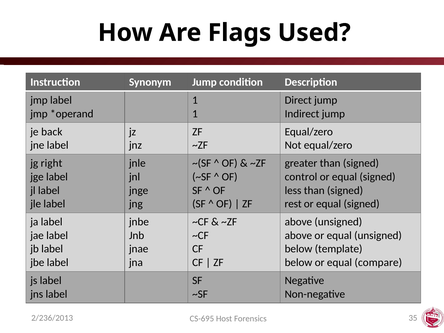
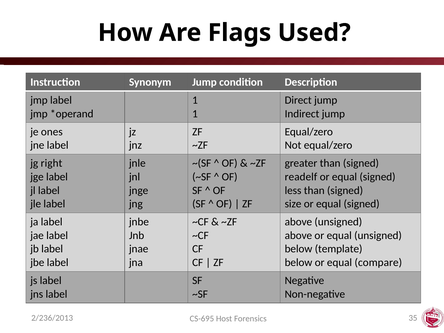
back: back -> ones
control: control -> readelf
rest: rest -> size
